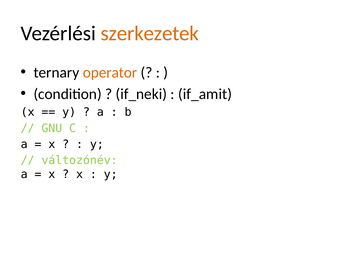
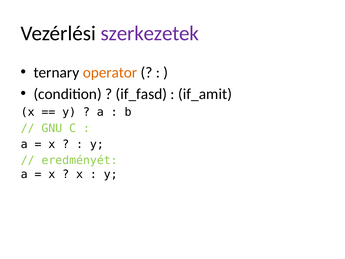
szerkezetek colour: orange -> purple
if_neki: if_neki -> if_fasd
változónév: változónév -> eredményét
